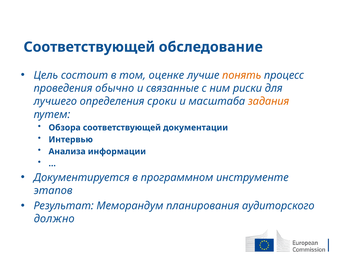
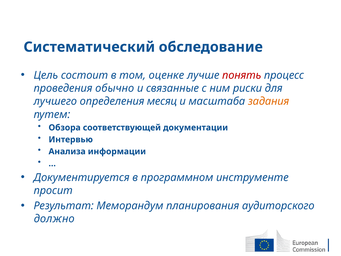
Соответствующей at (89, 47): Соответствующей -> Систематический
понять colour: orange -> red
сроки: сроки -> месяц
этапов: этапов -> просит
